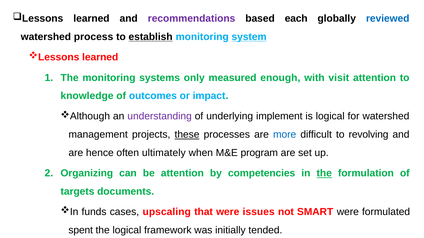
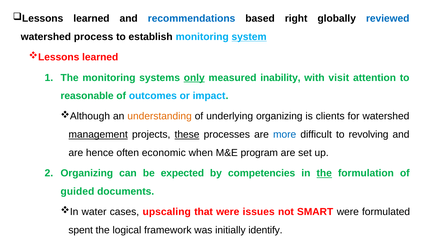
recommendations colour: purple -> blue
each: each -> right
establish underline: present -> none
only underline: none -> present
enough: enough -> inability
knowledge: knowledge -> reasonable
understanding colour: purple -> orange
underlying implement: implement -> organizing
is logical: logical -> clients
management underline: none -> present
ultimately: ultimately -> economic
be attention: attention -> expected
targets: targets -> guided
funds: funds -> water
tended: tended -> identify
